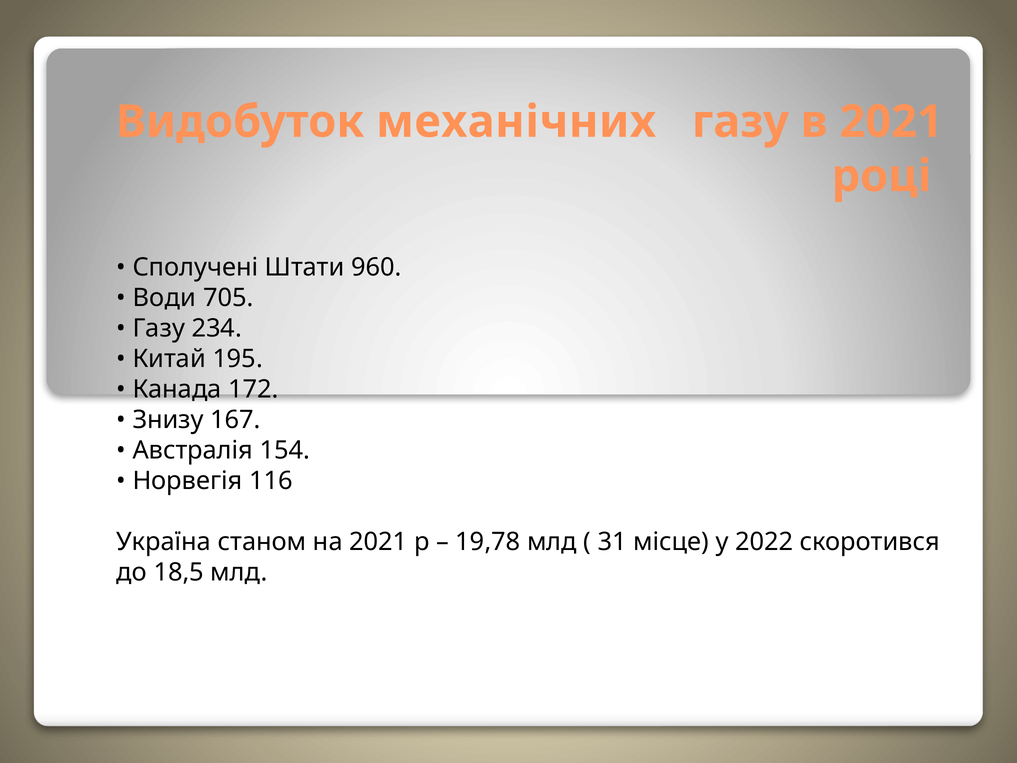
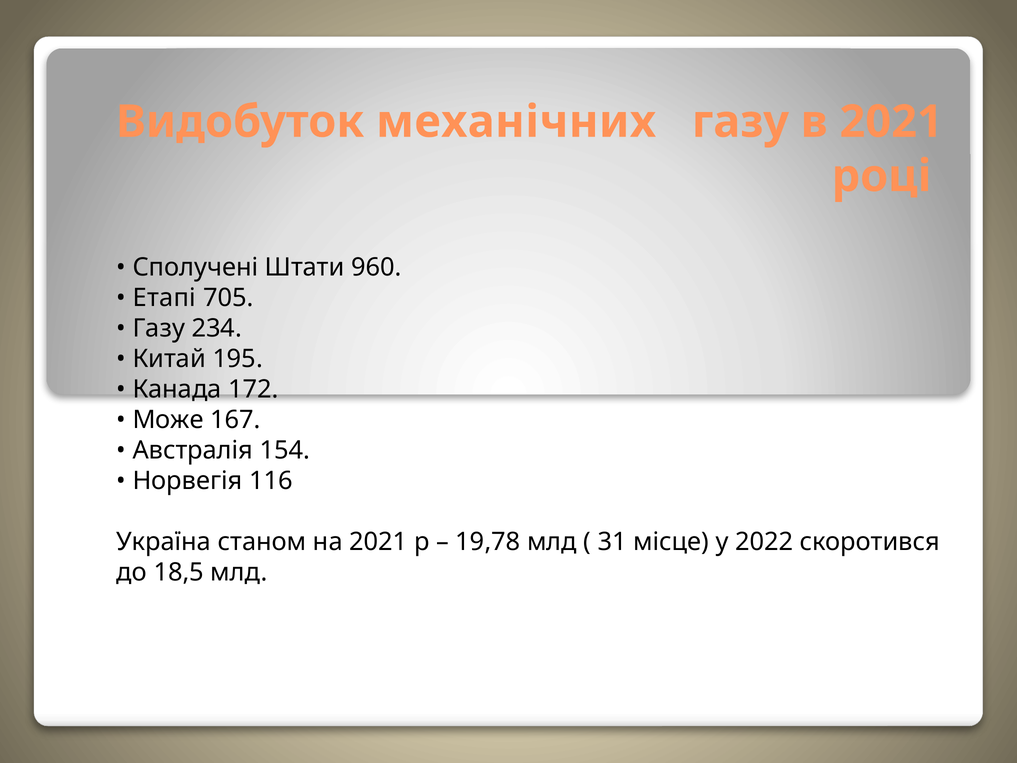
Води: Води -> Етапі
Знизу: Знизу -> Може
